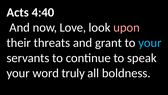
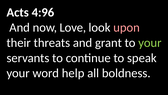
4:40: 4:40 -> 4:96
your at (150, 43) colour: light blue -> light green
truly: truly -> help
